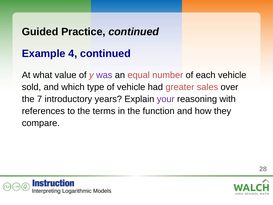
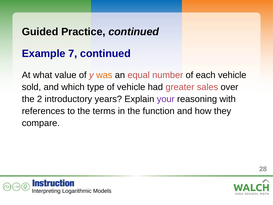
4: 4 -> 7
was colour: purple -> orange
7: 7 -> 2
